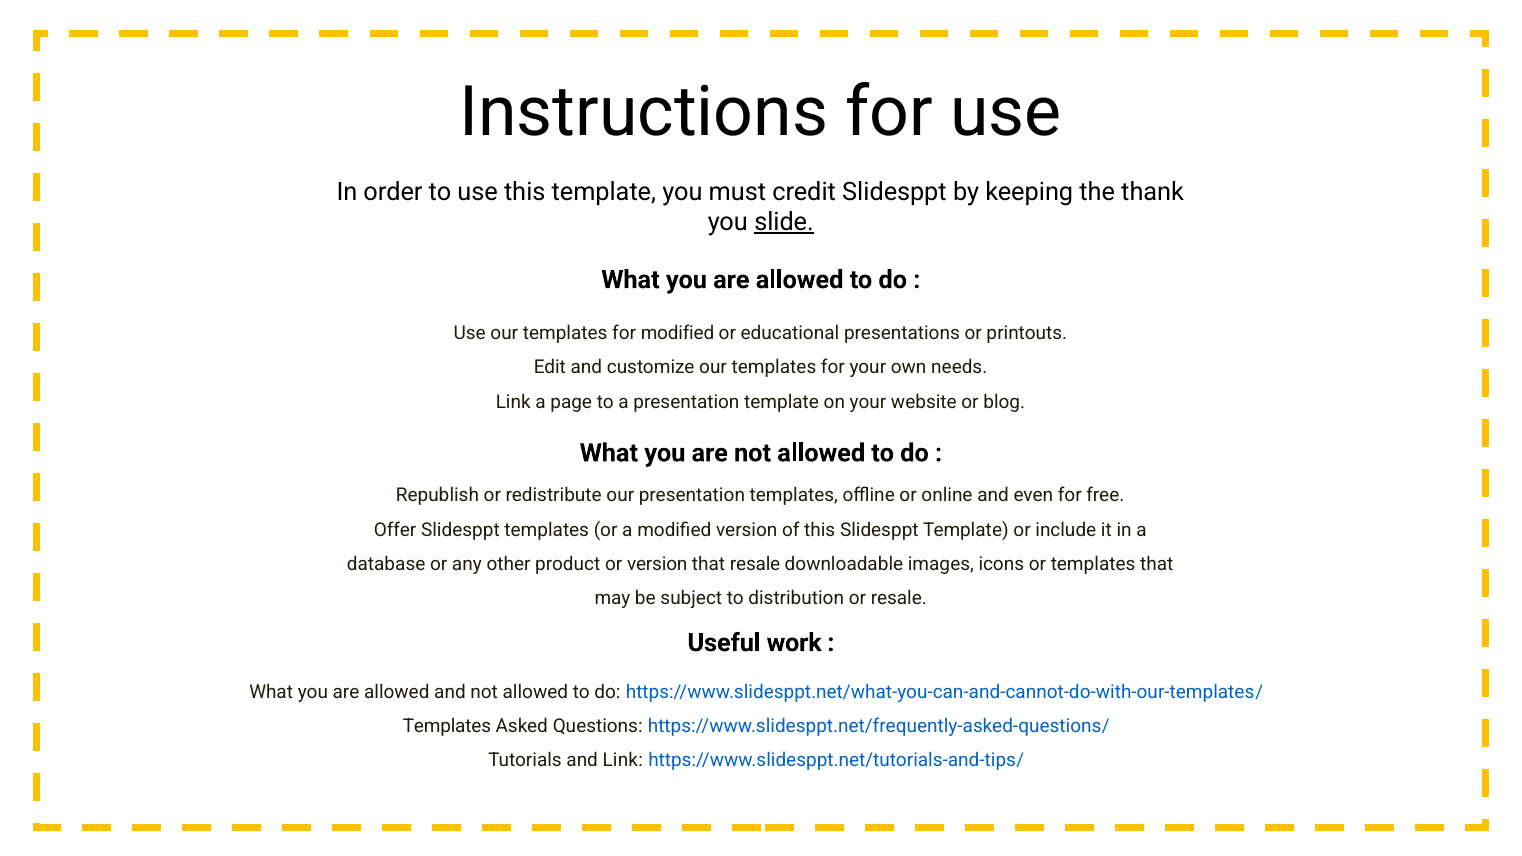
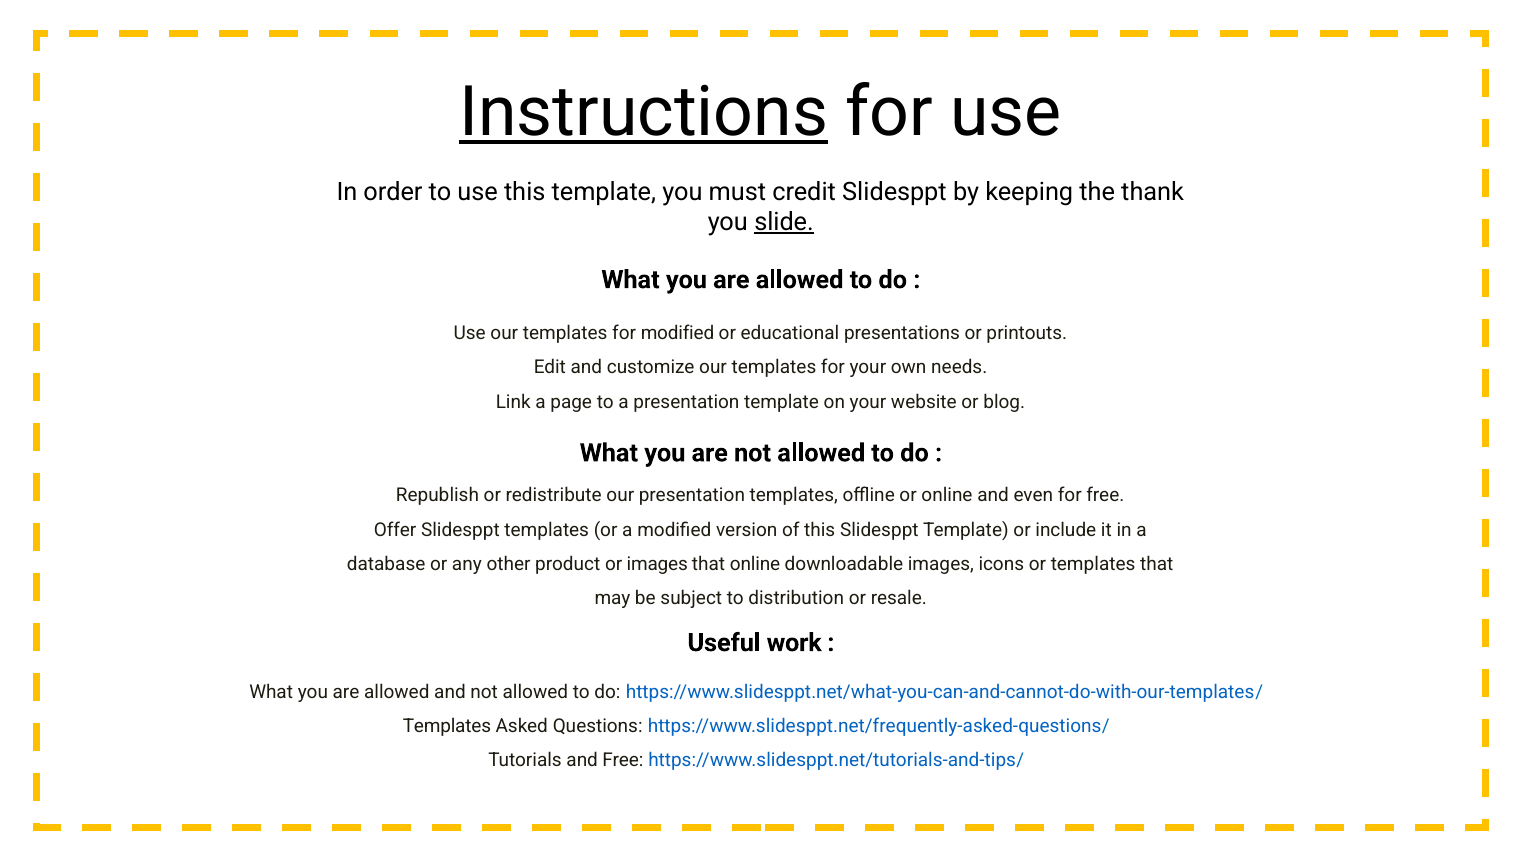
Instructions underline: none -> present
or version: version -> images
that resale: resale -> online
and Link: Link -> Free
